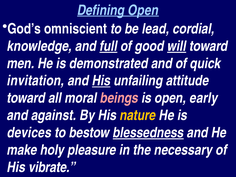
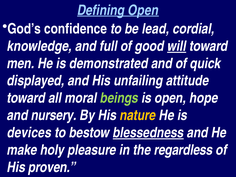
omniscient: omniscient -> confidence
full underline: present -> none
invitation: invitation -> displayed
His at (101, 81) underline: present -> none
beings colour: pink -> light green
early: early -> hope
against: against -> nursery
necessary: necessary -> regardless
vibrate: vibrate -> proven
